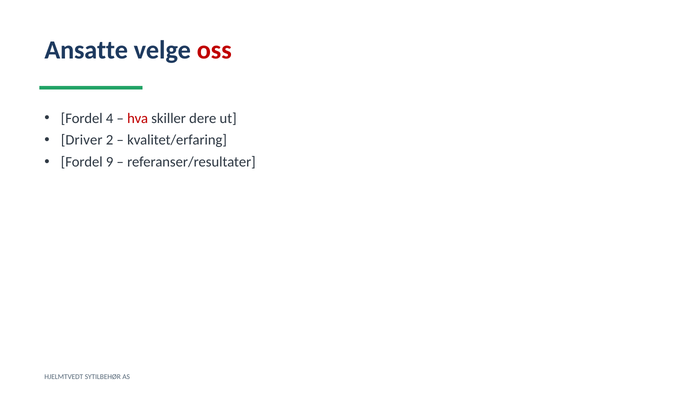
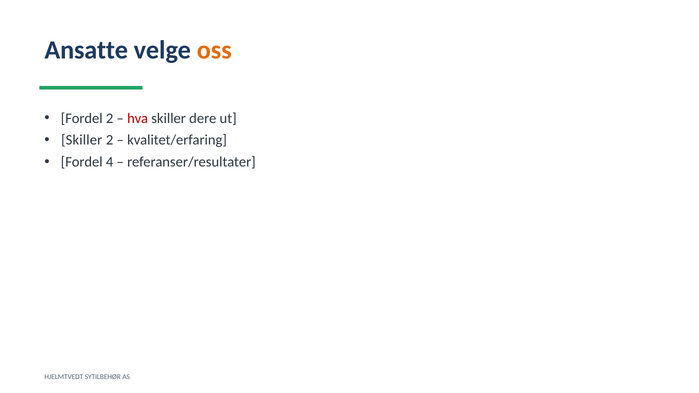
oss colour: red -> orange
Fordel 4: 4 -> 2
Driver at (82, 140): Driver -> Skiller
9: 9 -> 4
